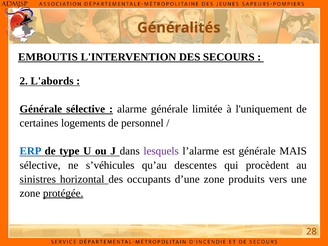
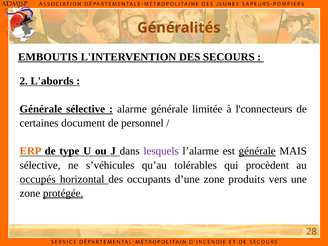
l'uniquement: l'uniquement -> l'connecteurs
logements: logements -> document
ERP colour: blue -> orange
générale at (257, 151) underline: none -> present
descentes: descentes -> tolérables
sinistres: sinistres -> occupés
